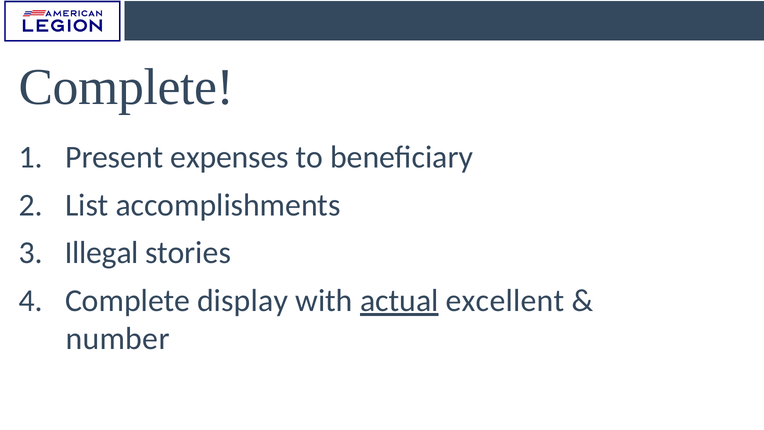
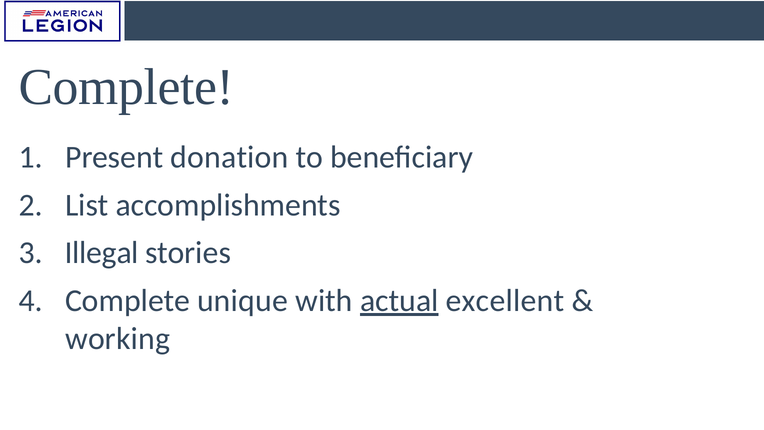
expenses: expenses -> donation
display: display -> unique
number: number -> working
